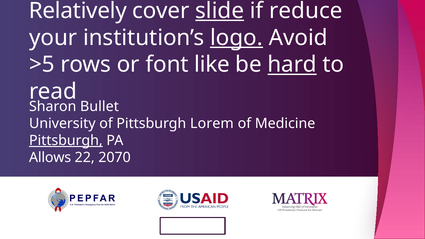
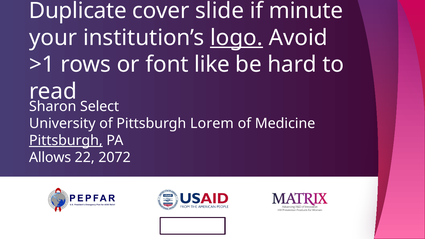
Relatively: Relatively -> Duplicate
slide underline: present -> none
reduce: reduce -> minute
>5: >5 -> >1
hard underline: present -> none
Bullet: Bullet -> Select
2070: 2070 -> 2072
